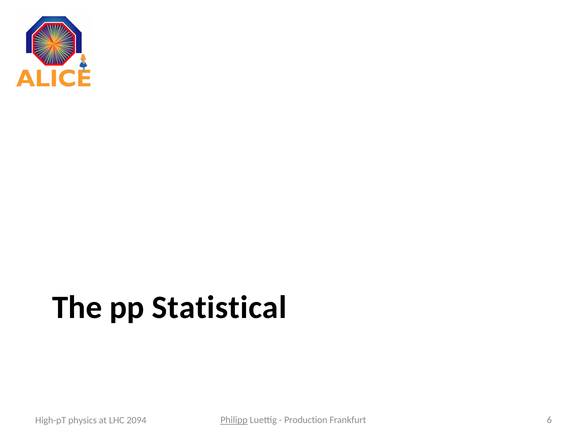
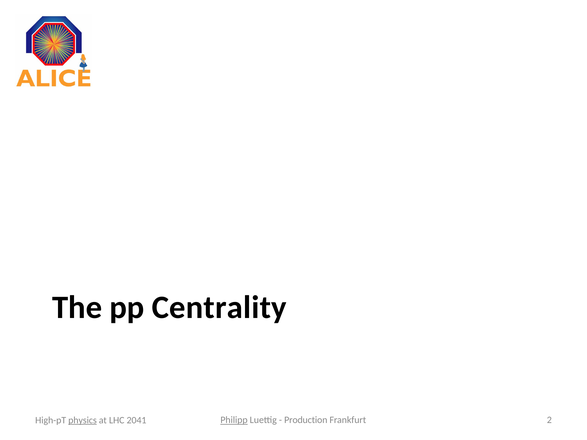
Statistical: Statistical -> Centrality
6: 6 -> 2
physics underline: none -> present
2094: 2094 -> 2041
